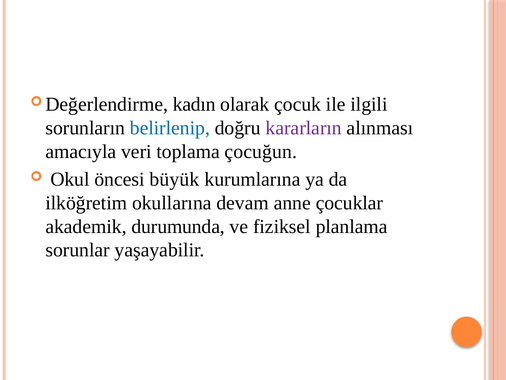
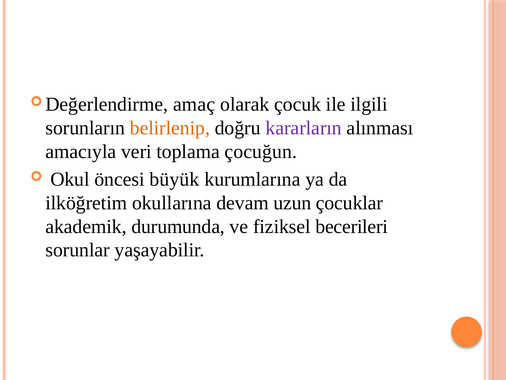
kadın: kadın -> amaç
belirlenip colour: blue -> orange
anne: anne -> uzun
planlama: planlama -> becerileri
